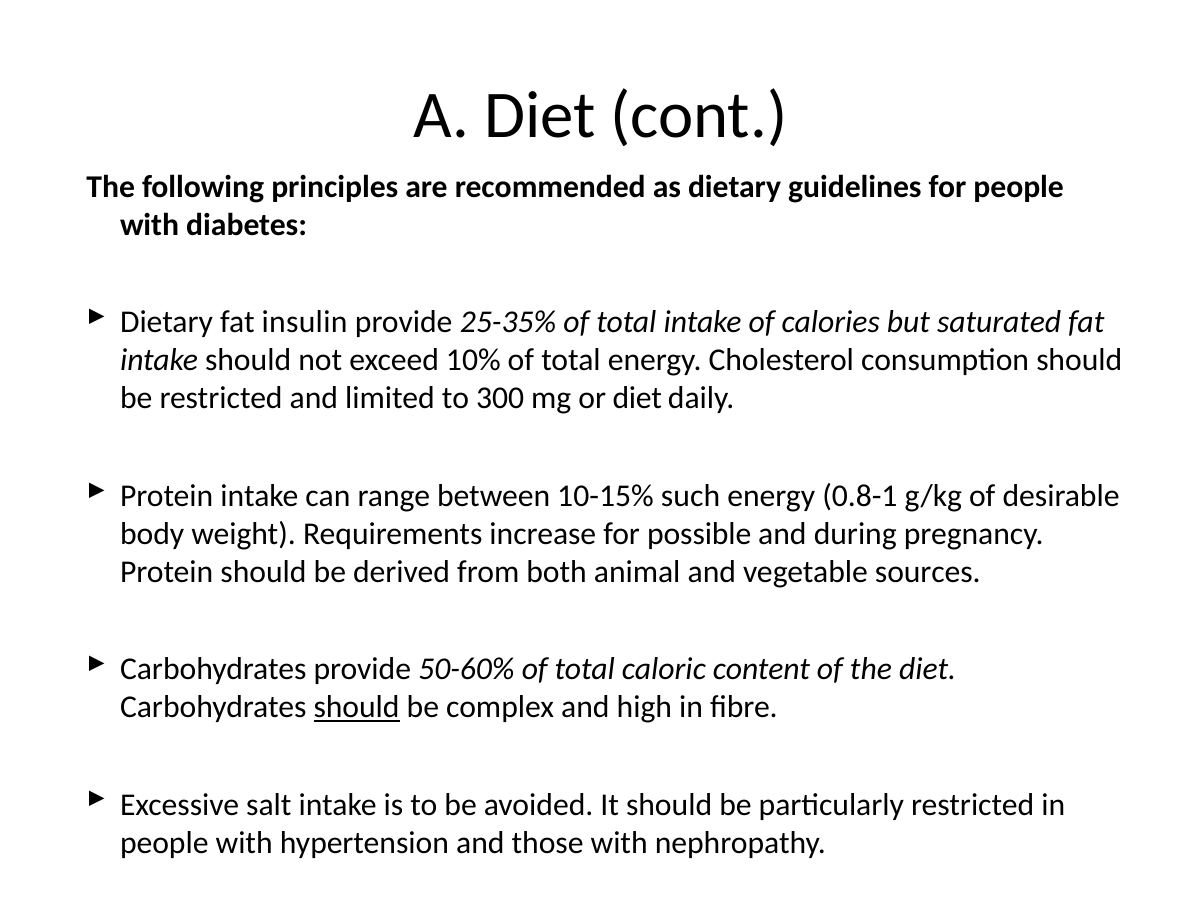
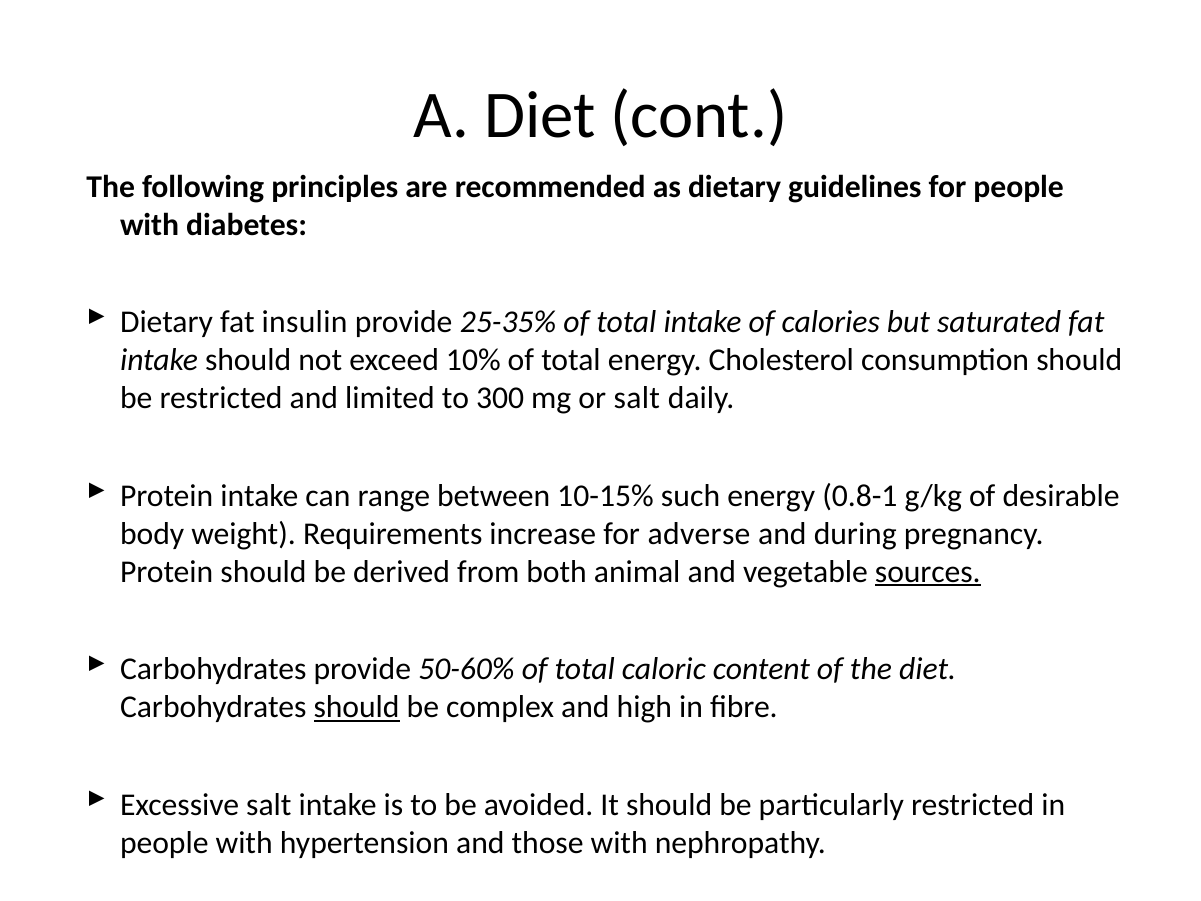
or diet: diet -> salt
possible: possible -> adverse
sources underline: none -> present
